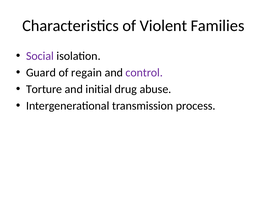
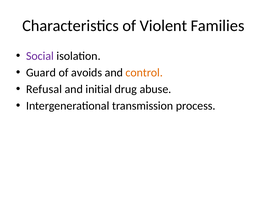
regain: regain -> avoids
control colour: purple -> orange
Torture: Torture -> Refusal
